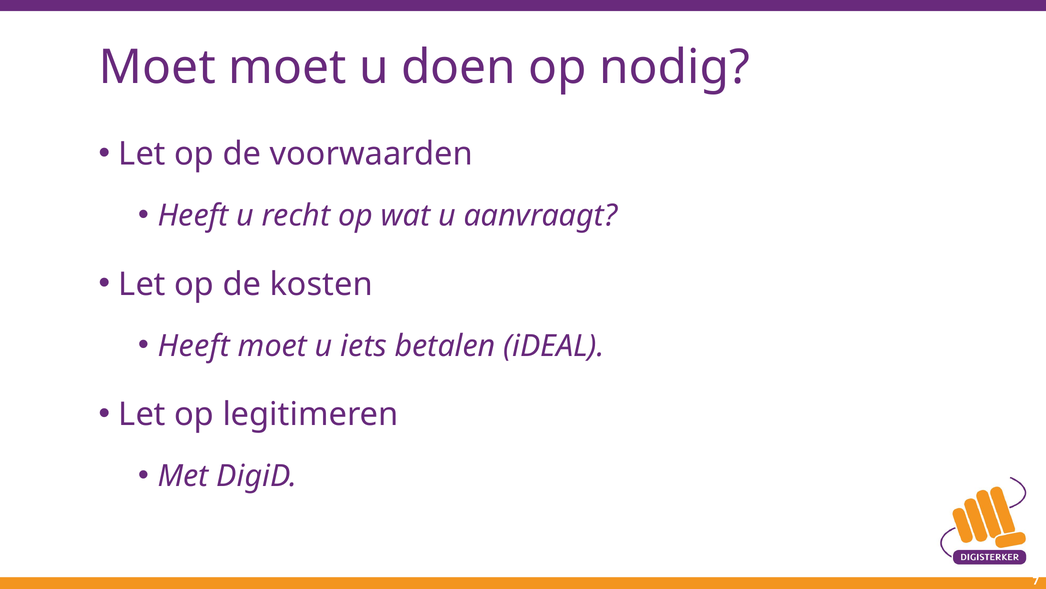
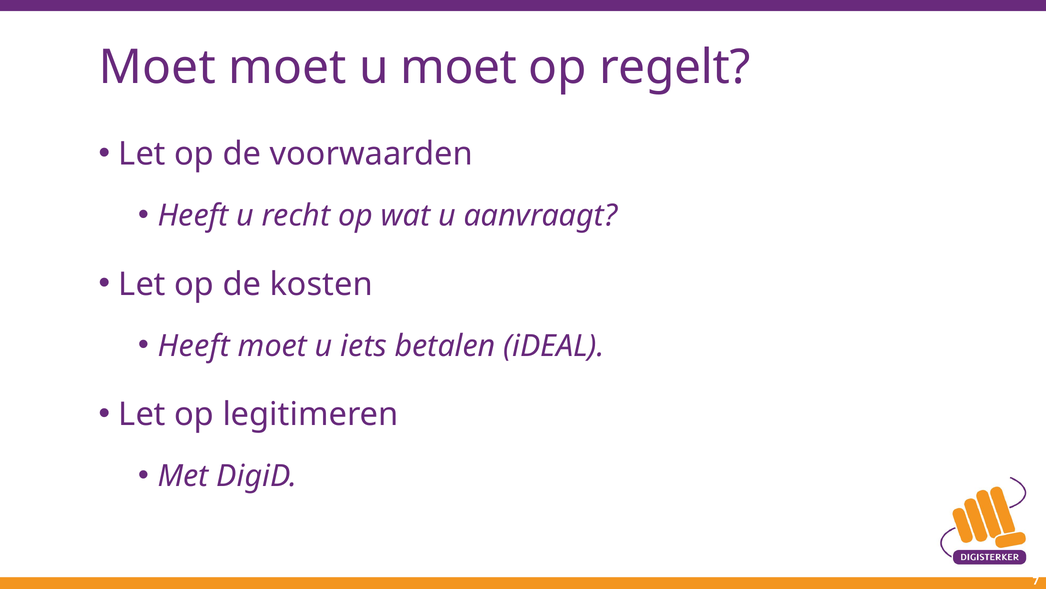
u doen: doen -> moet
nodig: nodig -> regelt
